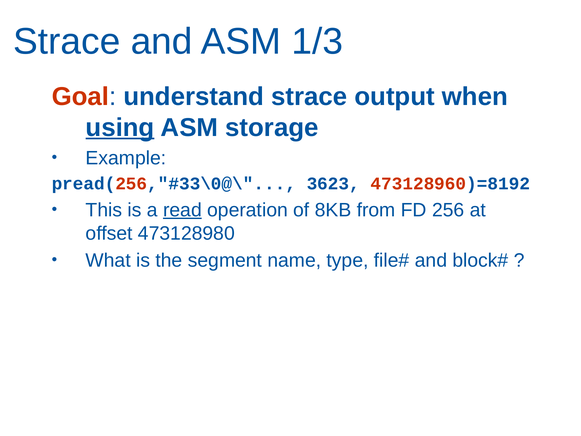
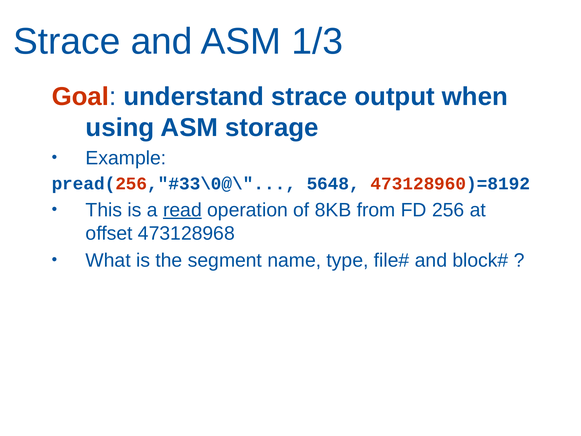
using underline: present -> none
3623: 3623 -> 5648
473128980: 473128980 -> 473128968
